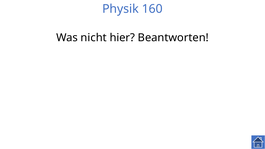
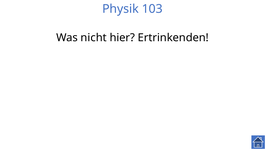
160: 160 -> 103
Beantworten: Beantworten -> Ertrinkenden
